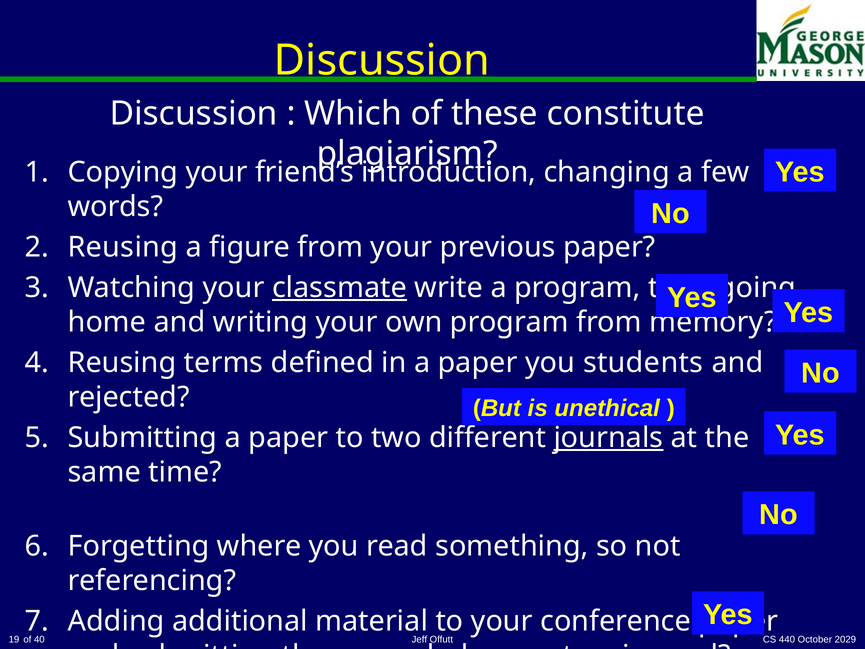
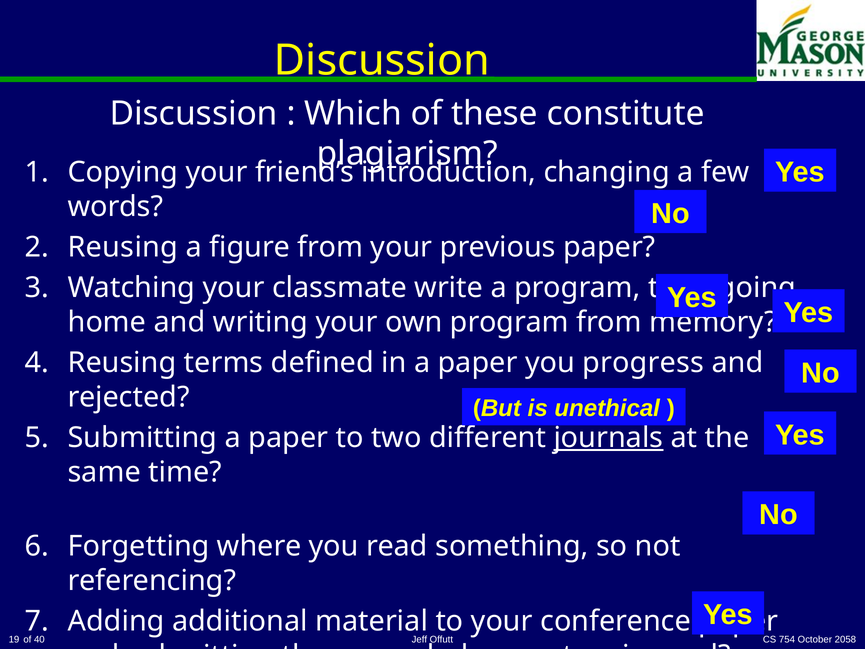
classmate underline: present -> none
students: students -> progress
440: 440 -> 754
2029: 2029 -> 2058
